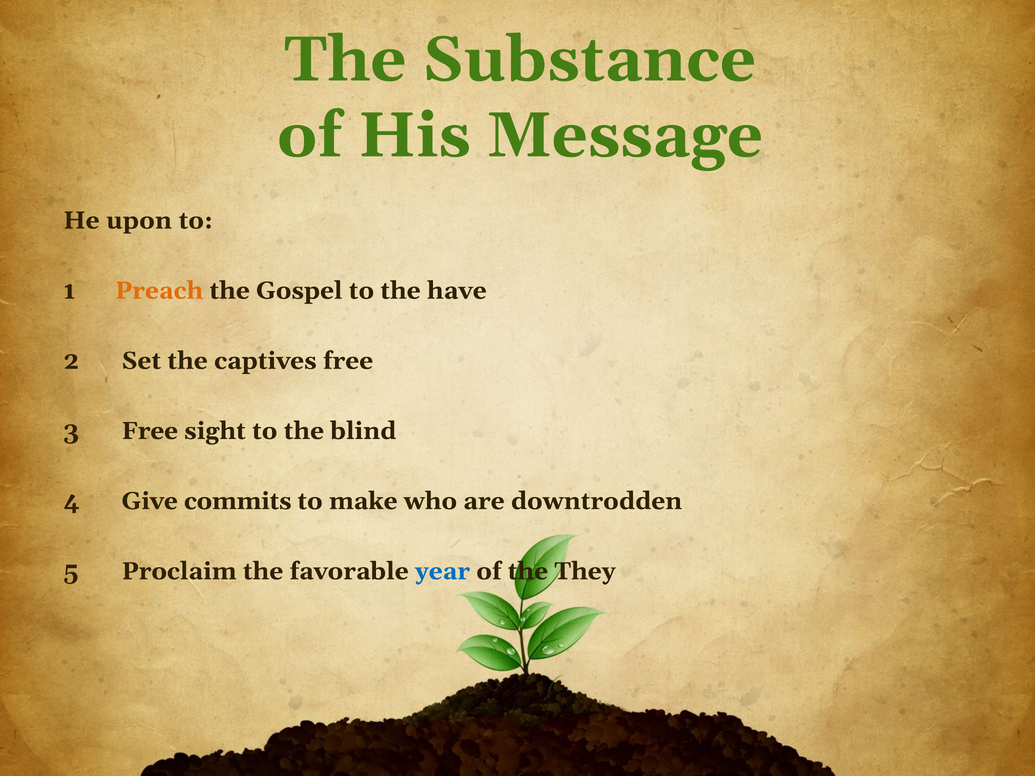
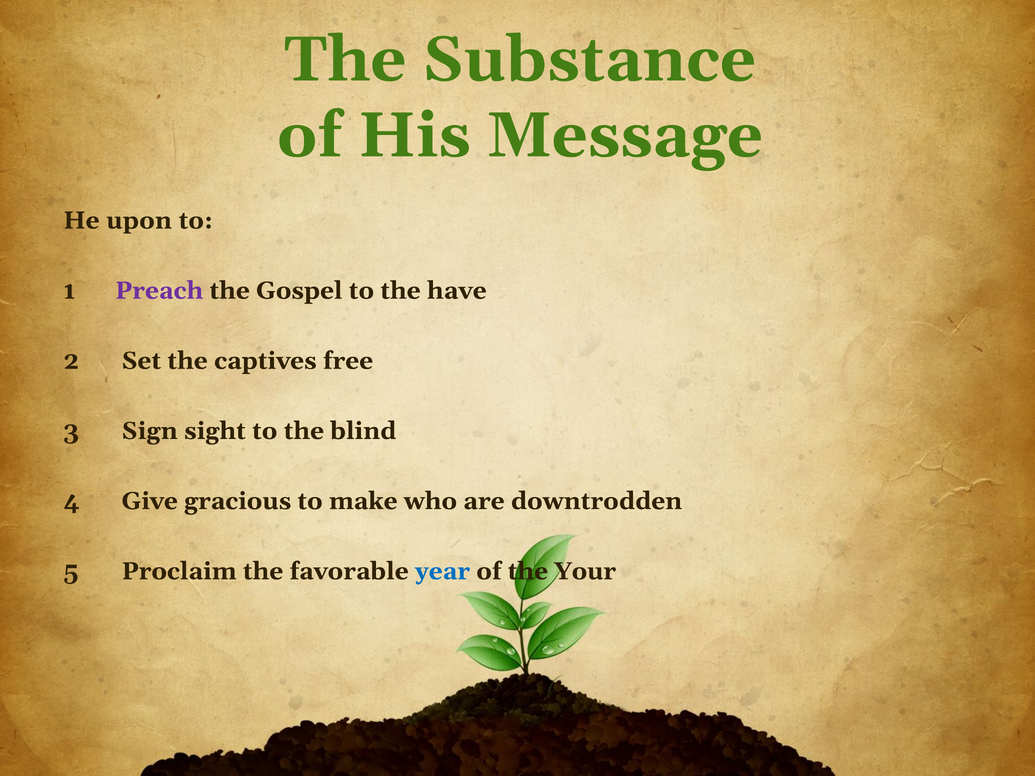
Preach colour: orange -> purple
Free at (150, 431): Free -> Sign
commits: commits -> gracious
They: They -> Your
